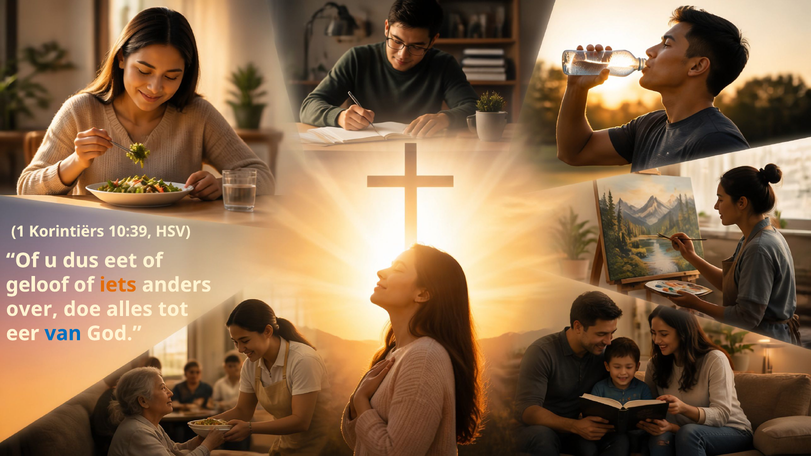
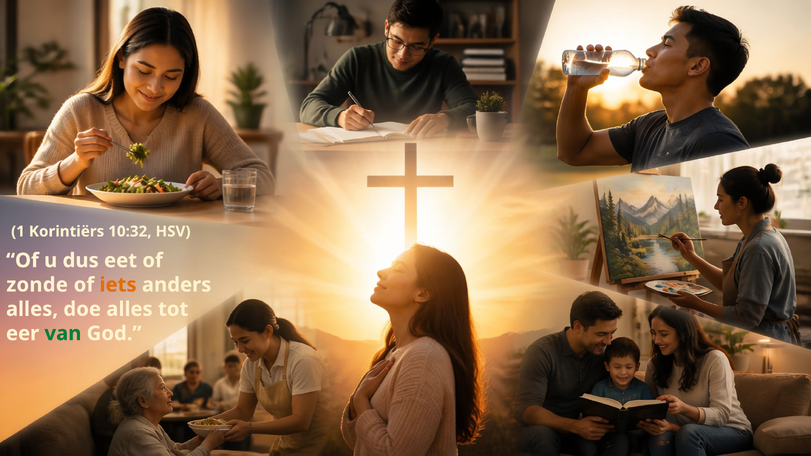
10:39: 10:39 -> 10:32
geloof: geloof -> zonde
over at (32, 309): over -> alles
van colour: blue -> green
